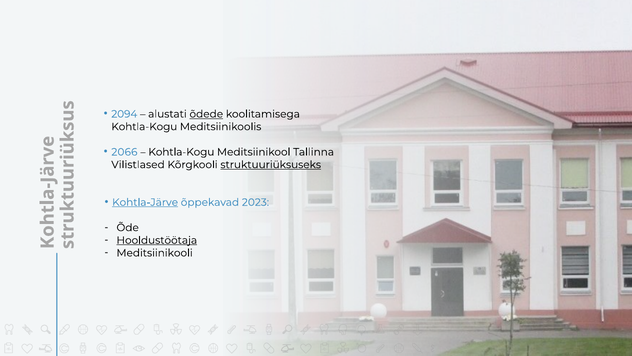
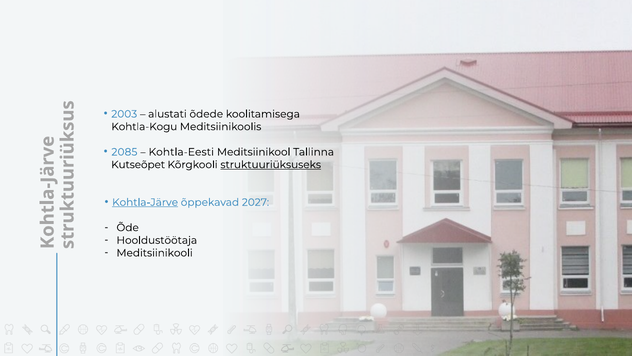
2094: 2094 -> 2003
õdede underline: present -> none
2066: 2066 -> 2085
Kohtla-Kogu at (181, 152): Kohtla-Kogu -> Kohtla-Eesti
Vilistlased: Vilistlased -> Kutseõpet
2023: 2023 -> 2027
Hooldustöötaja underline: present -> none
